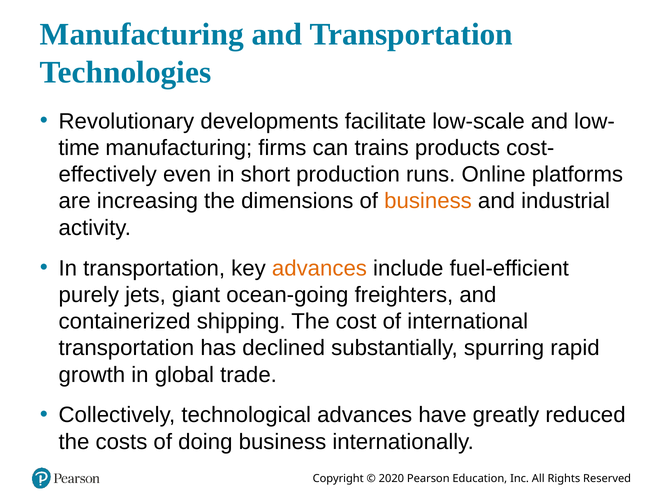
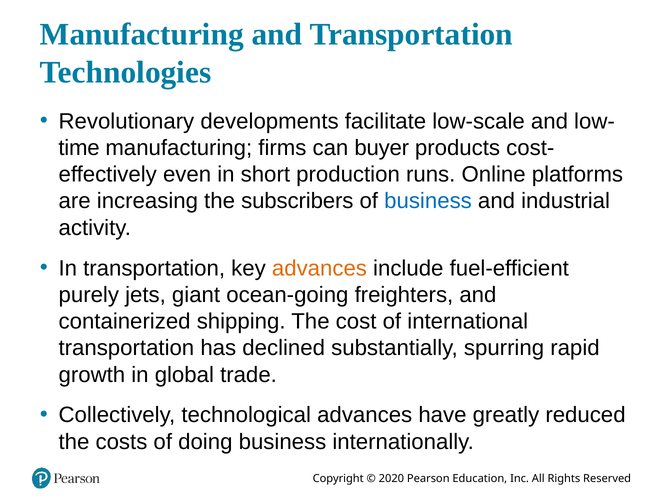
trains: trains -> buyer
dimensions: dimensions -> subscribers
business at (428, 201) colour: orange -> blue
